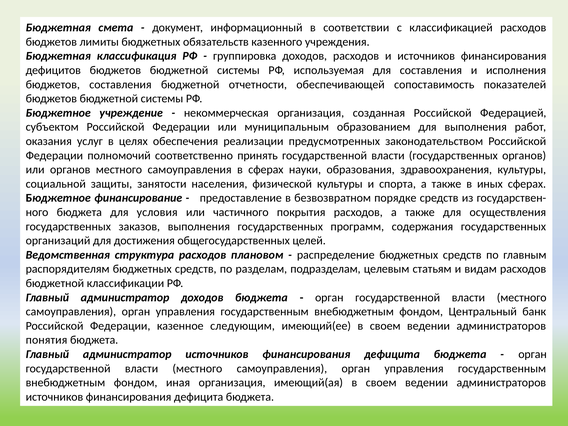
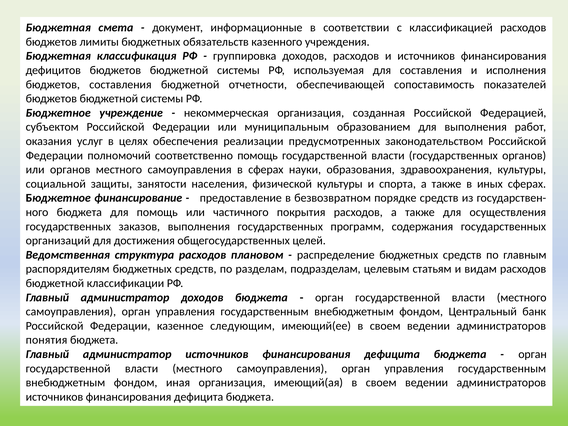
информационный: информационный -> информационные
соответственно принять: принять -> помощь
для условия: условия -> помощь
